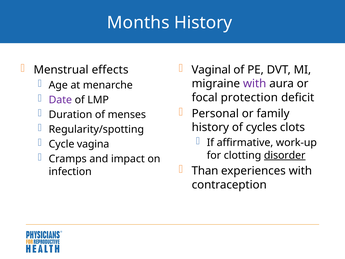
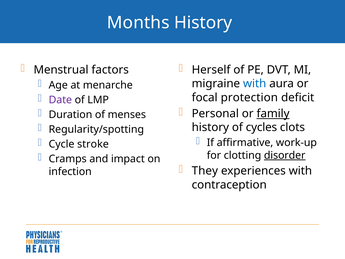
effects: effects -> factors
Vaginal: Vaginal -> Herself
with at (255, 84) colour: purple -> blue
family underline: none -> present
vagina: vagina -> stroke
Than: Than -> They
